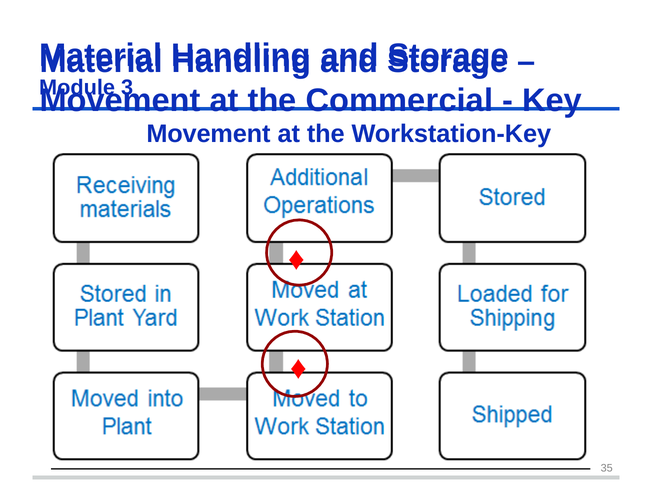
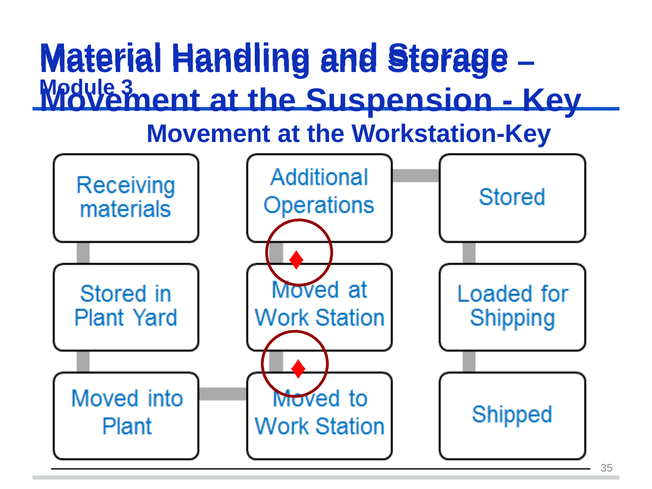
Commercial: Commercial -> Suspension
